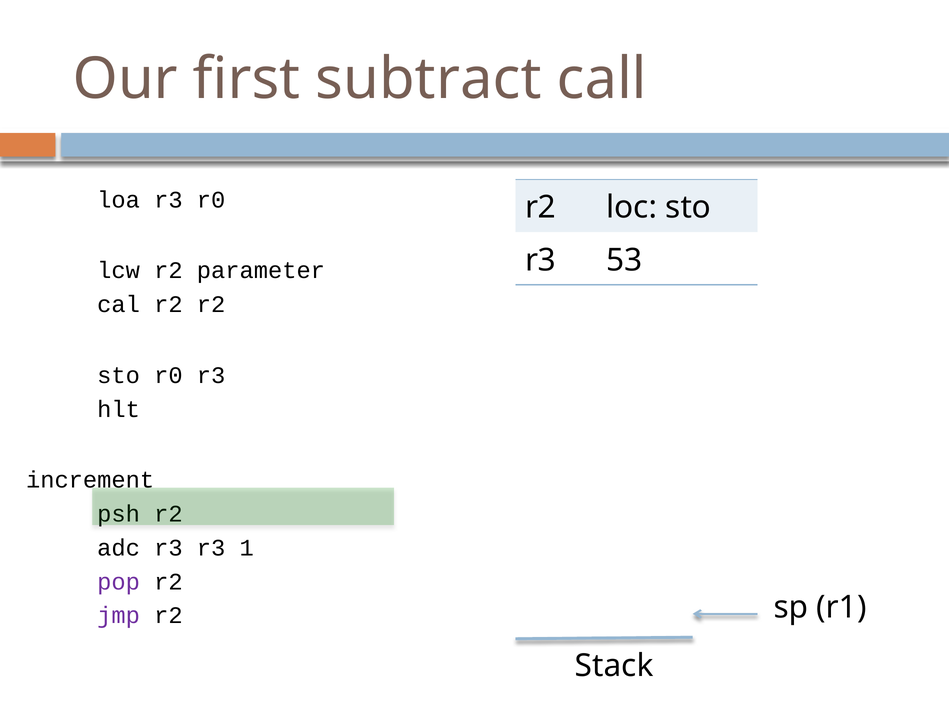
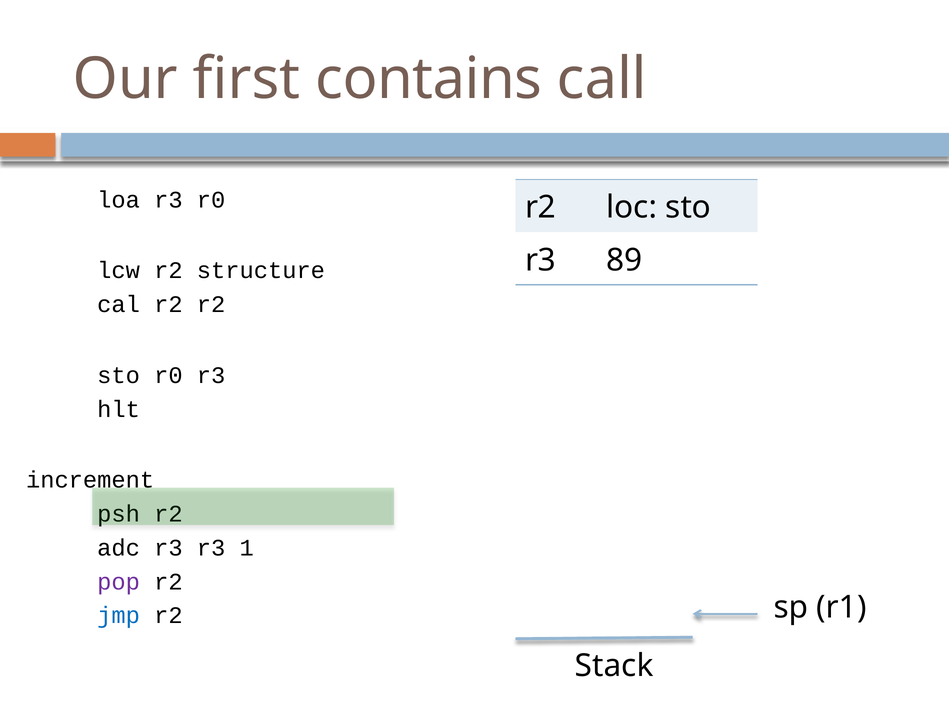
subtract: subtract -> contains
53: 53 -> 89
parameter: parameter -> structure
jmp colour: purple -> blue
